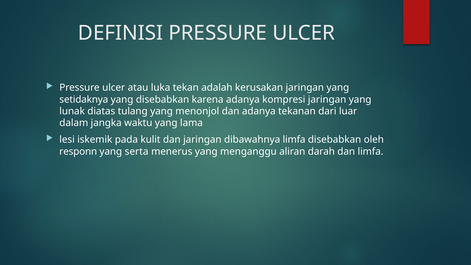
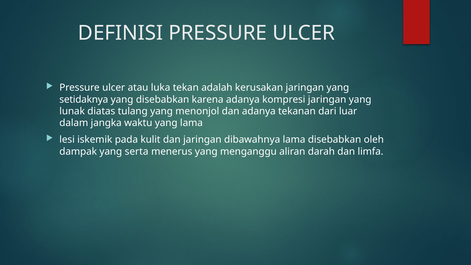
dibawahnya limfa: limfa -> lama
responn: responn -> dampak
